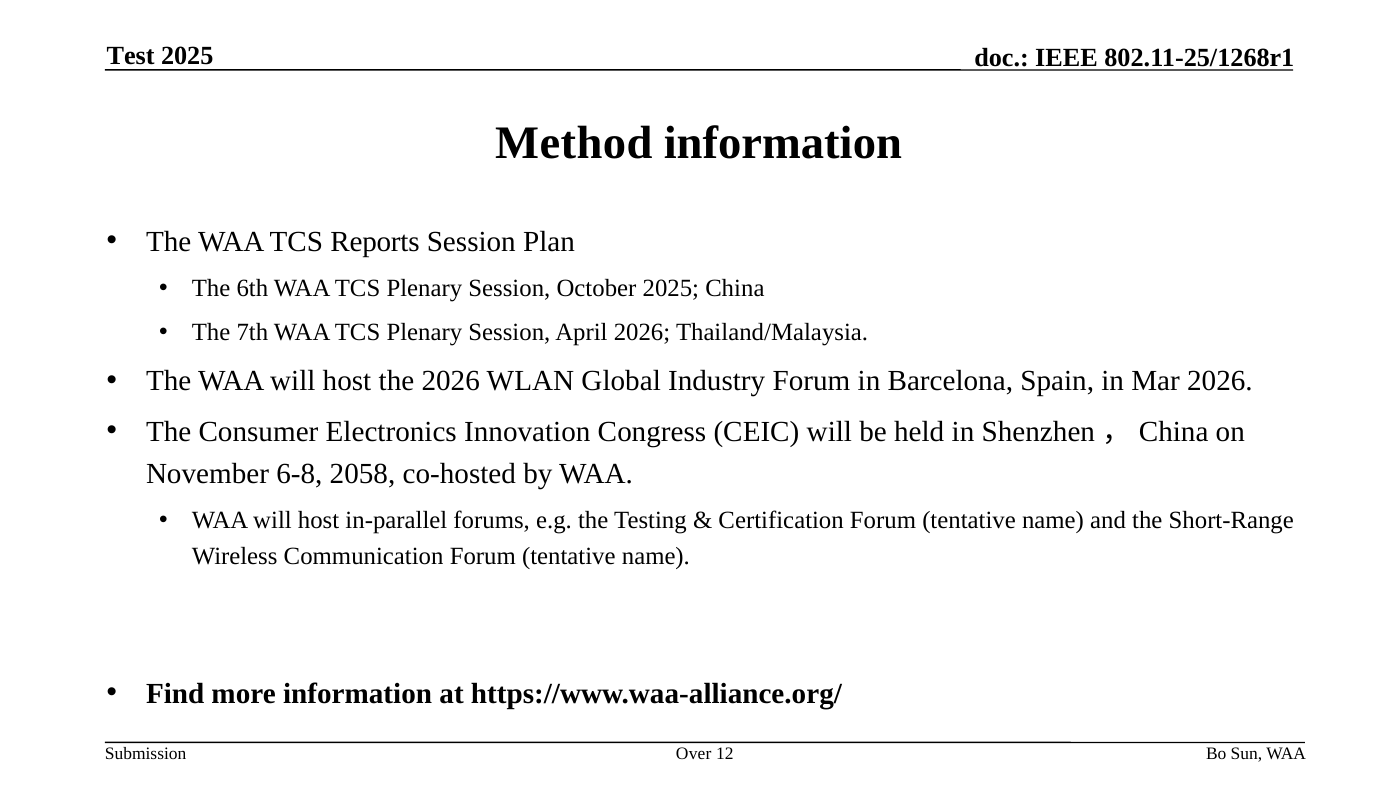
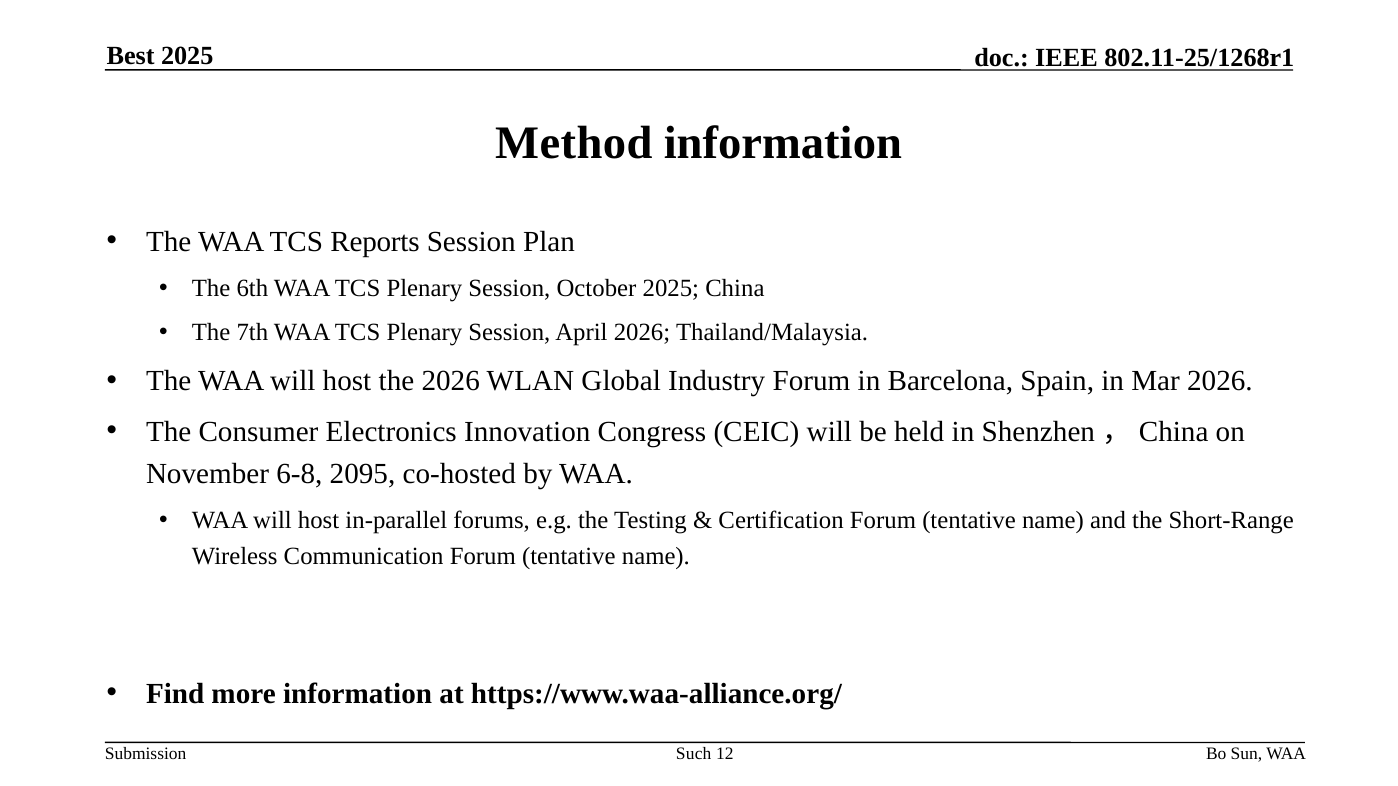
Test: Test -> Best
2058: 2058 -> 2095
Over: Over -> Such
